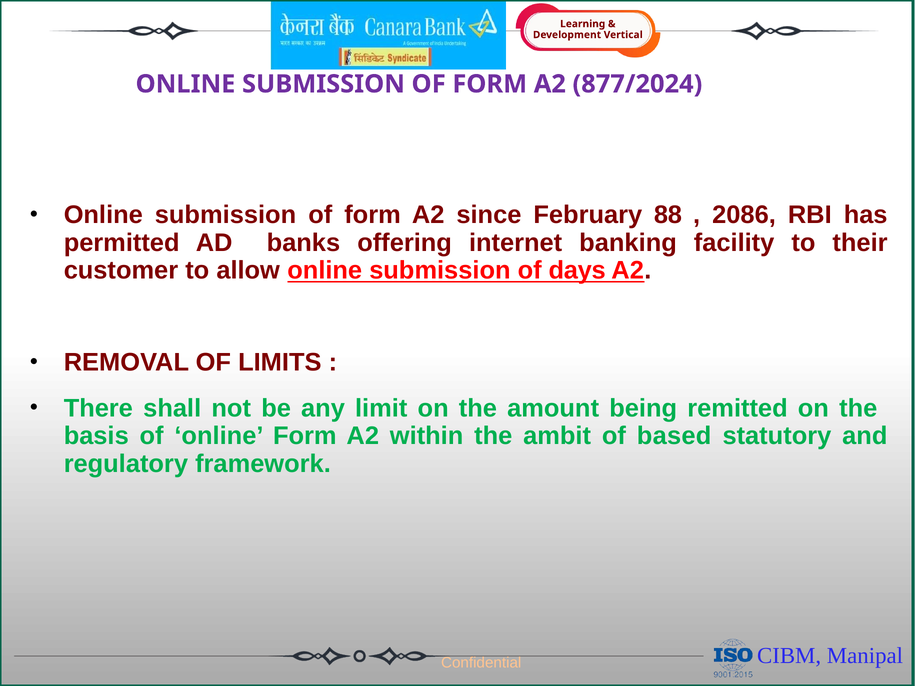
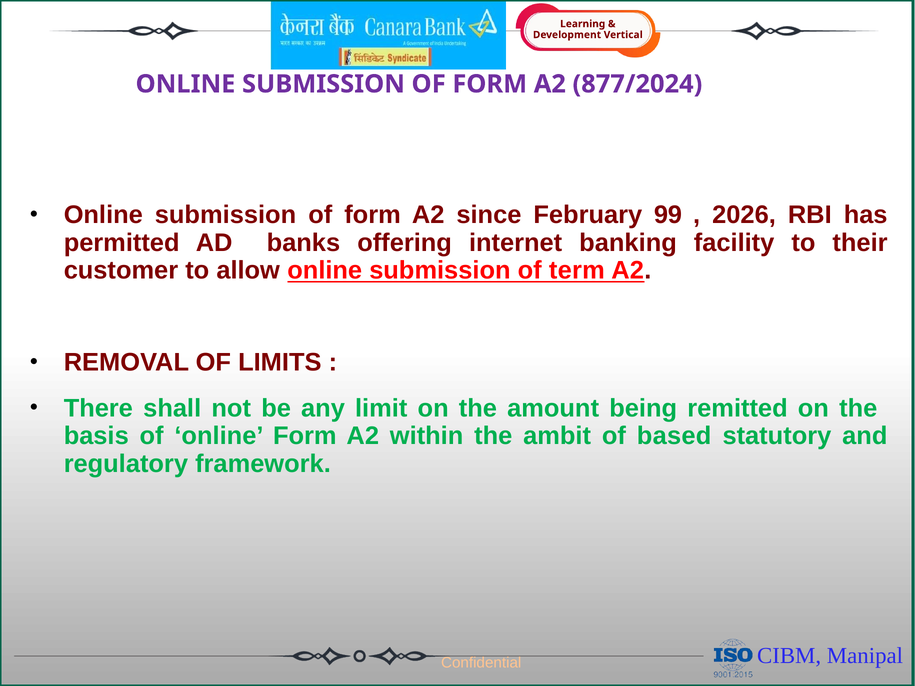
88: 88 -> 99
2086: 2086 -> 2026
days: days -> term
